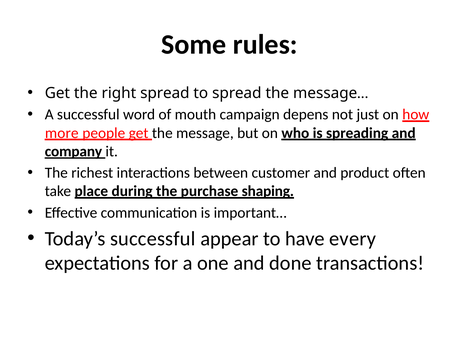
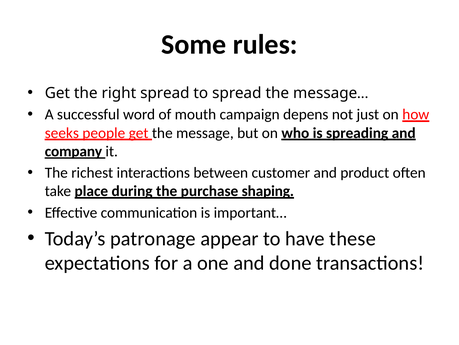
more: more -> seeks
Today’s successful: successful -> patronage
every: every -> these
